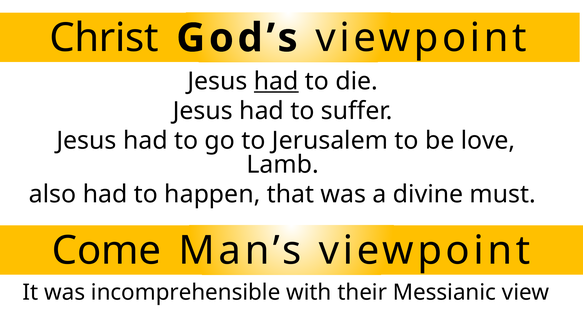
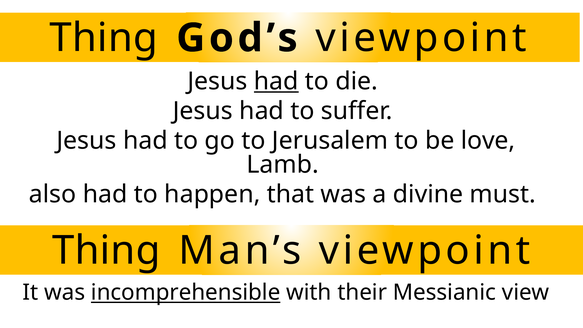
Christ at (104, 38): Christ -> Thing
Come at (107, 251): Come -> Thing
incomprehensible underline: none -> present
